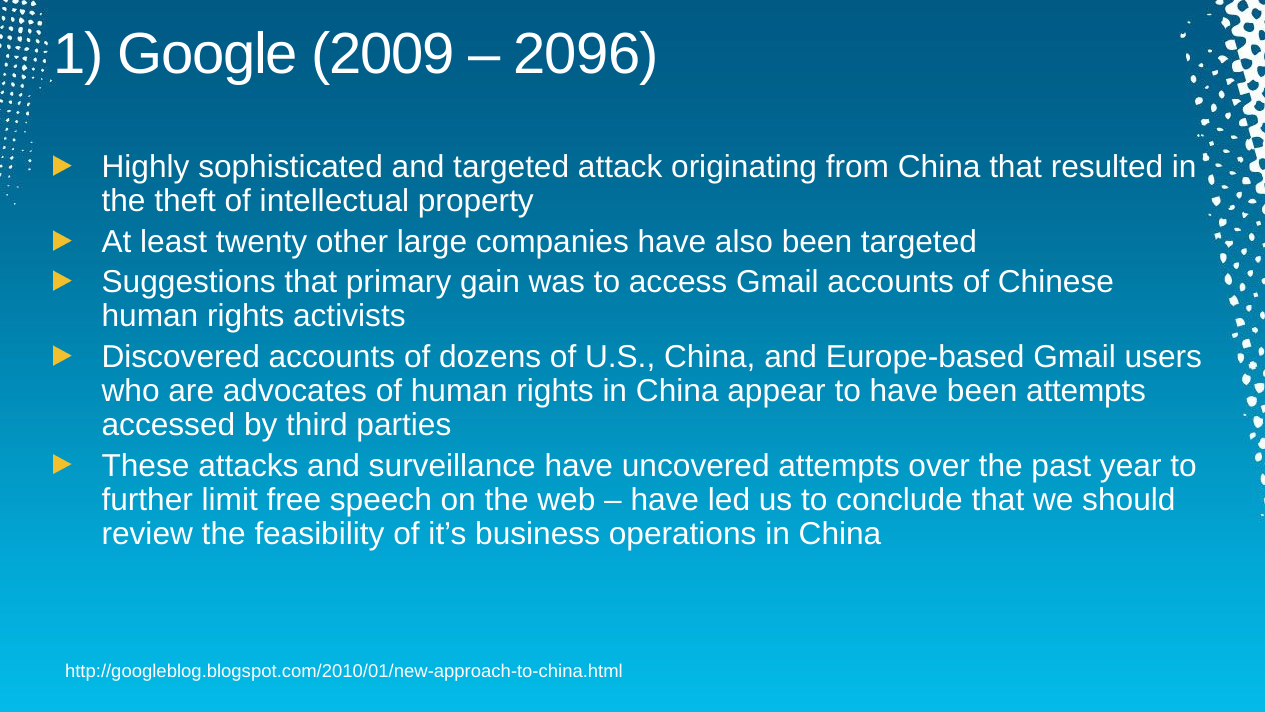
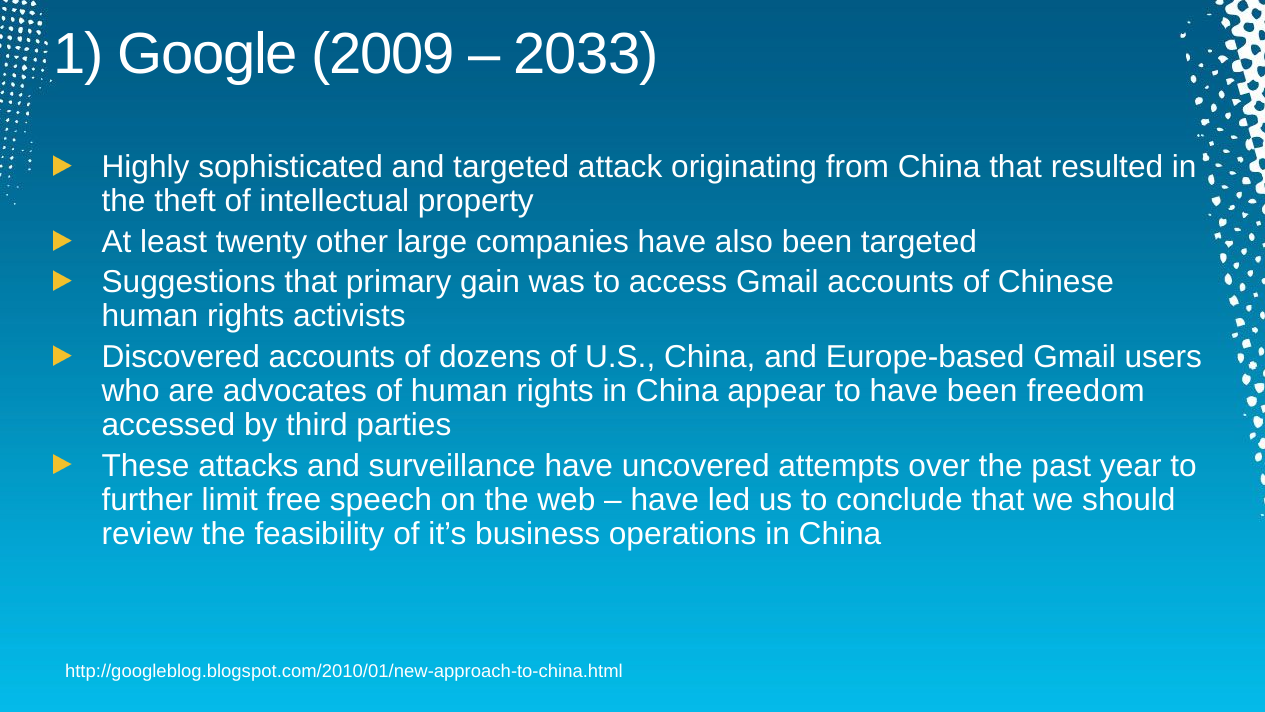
2096: 2096 -> 2033
been attempts: attempts -> freedom
